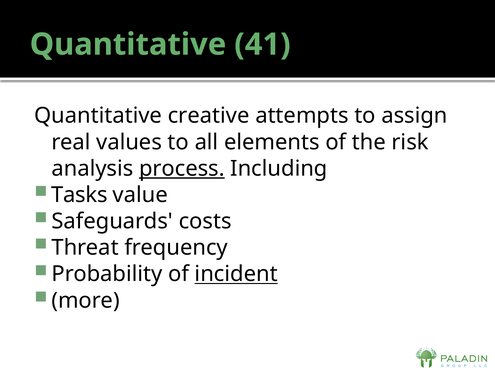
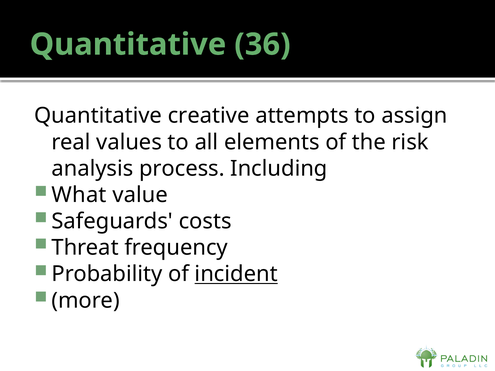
41: 41 -> 36
process underline: present -> none
Tasks: Tasks -> What
